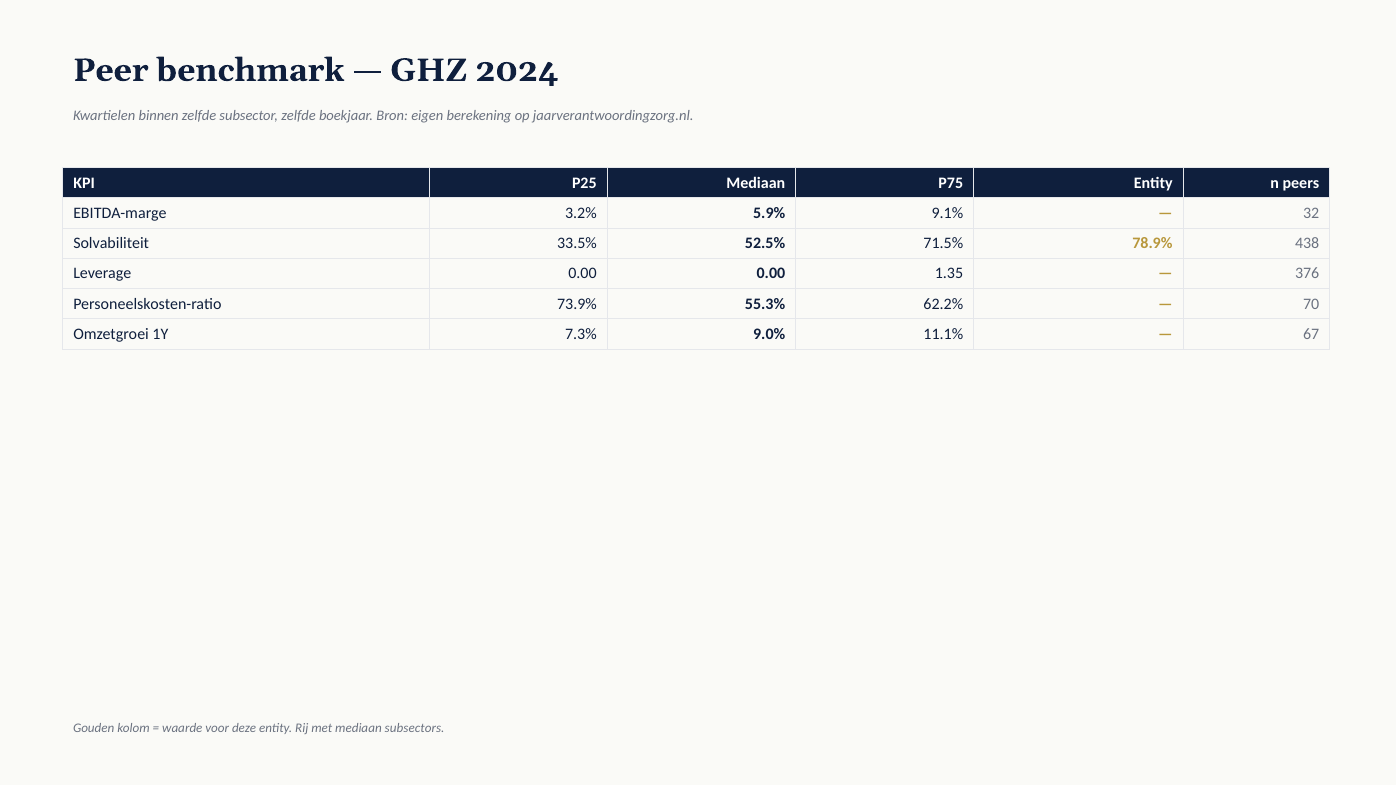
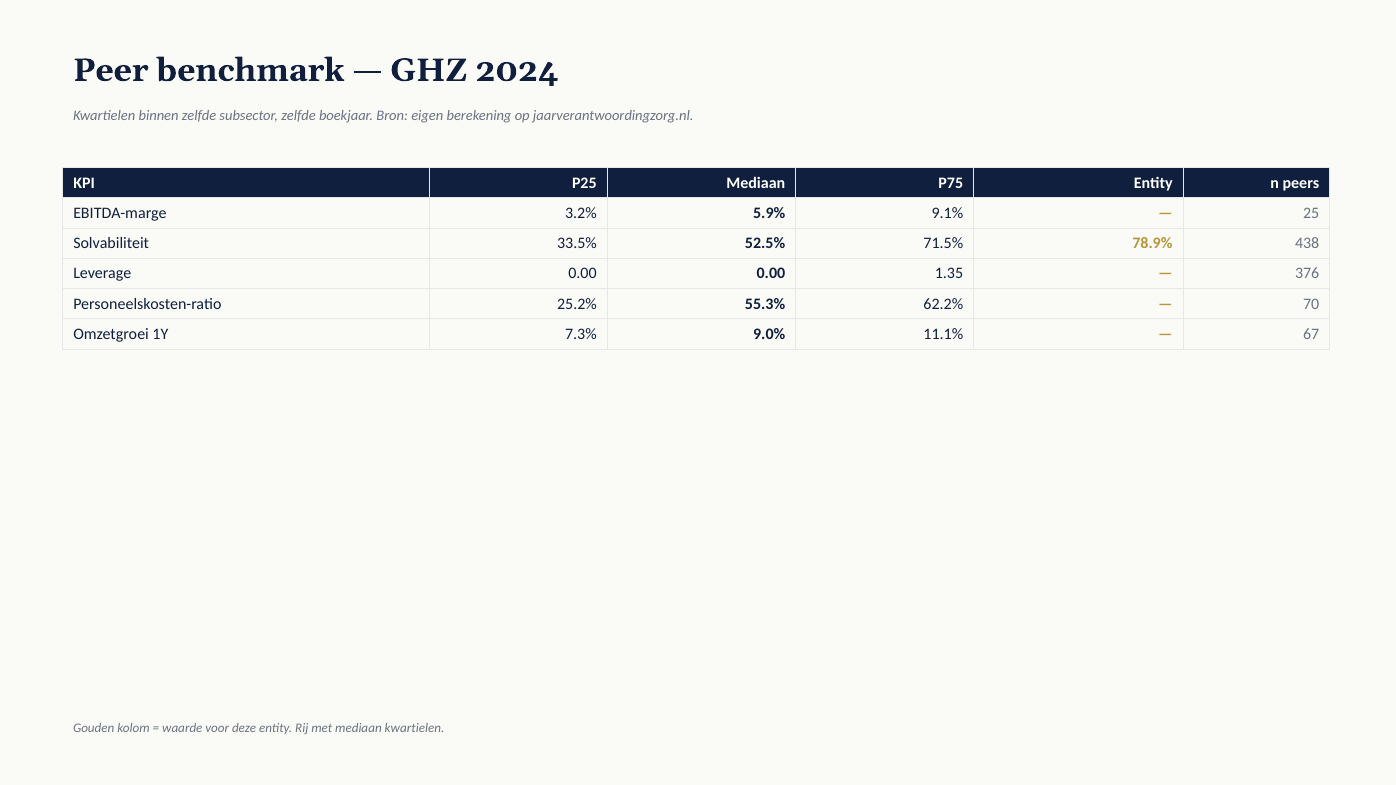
32: 32 -> 25
73.9%: 73.9% -> 25.2%
mediaan subsectors: subsectors -> kwartielen
